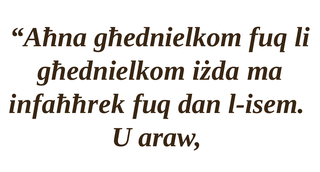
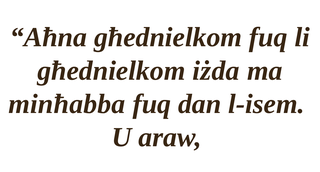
infaħħrek: infaħħrek -> minħabba
